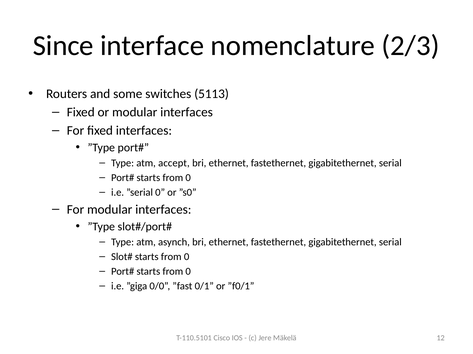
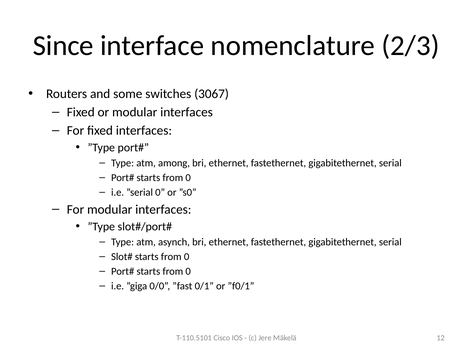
5113: 5113 -> 3067
accept: accept -> among
